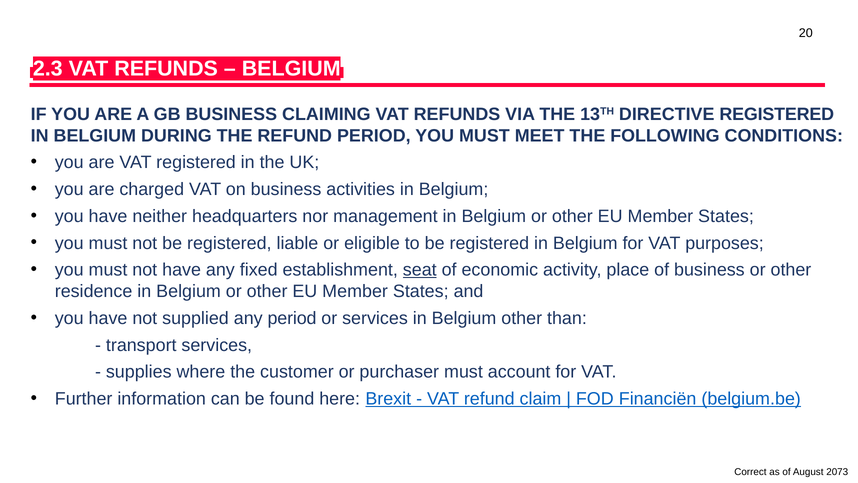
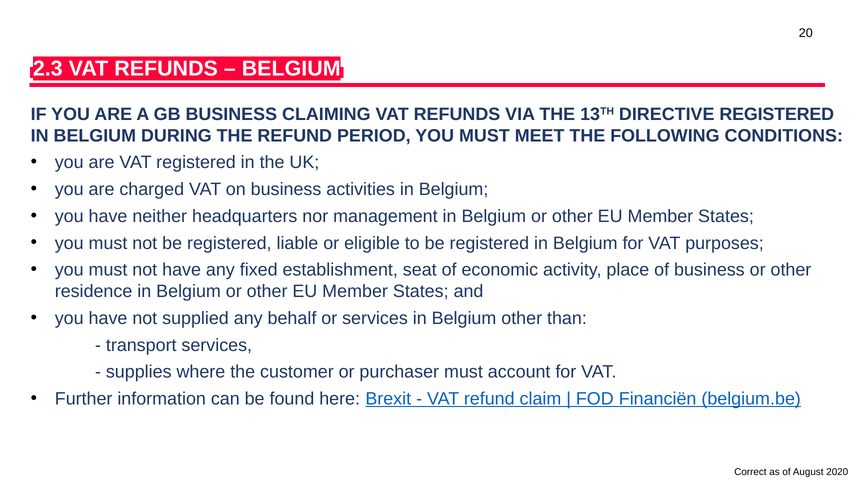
seat underline: present -> none
any period: period -> behalf
2073: 2073 -> 2020
